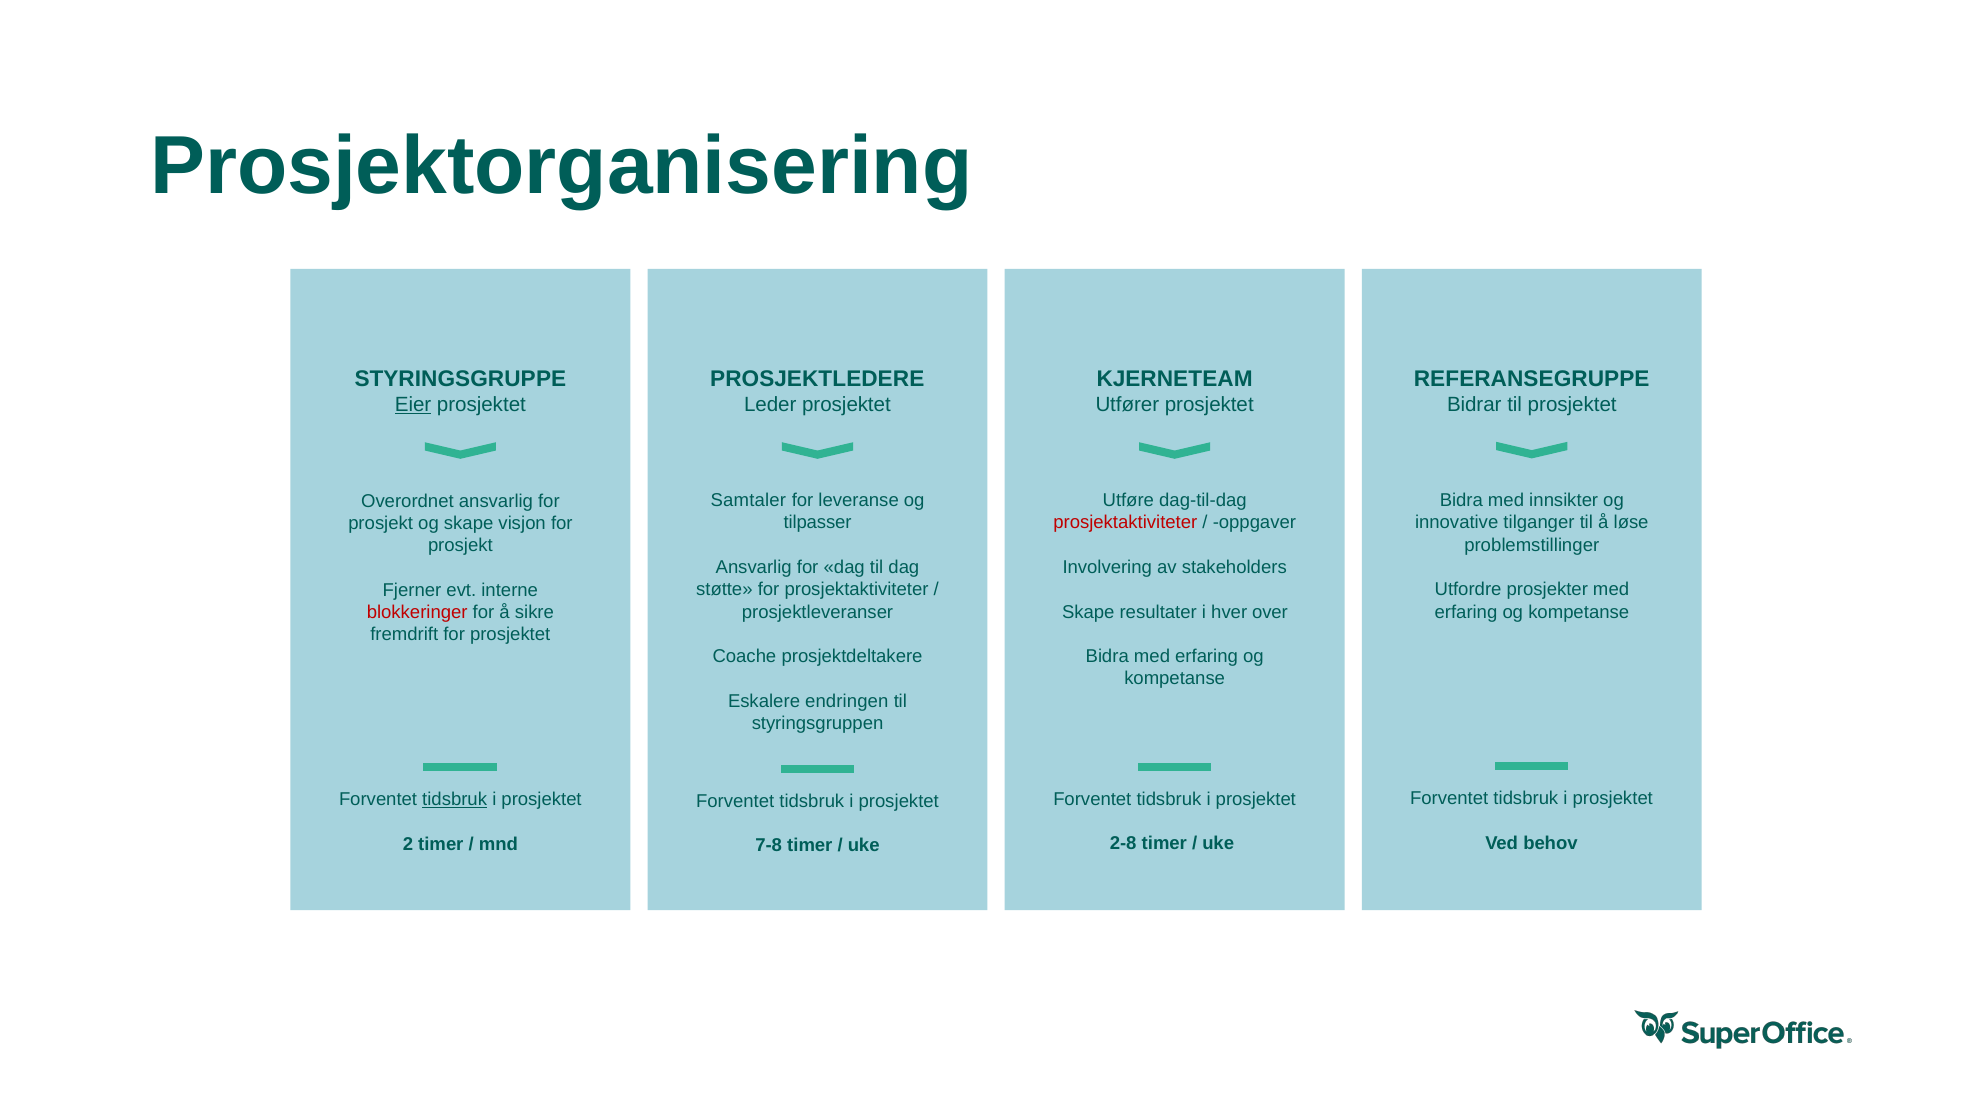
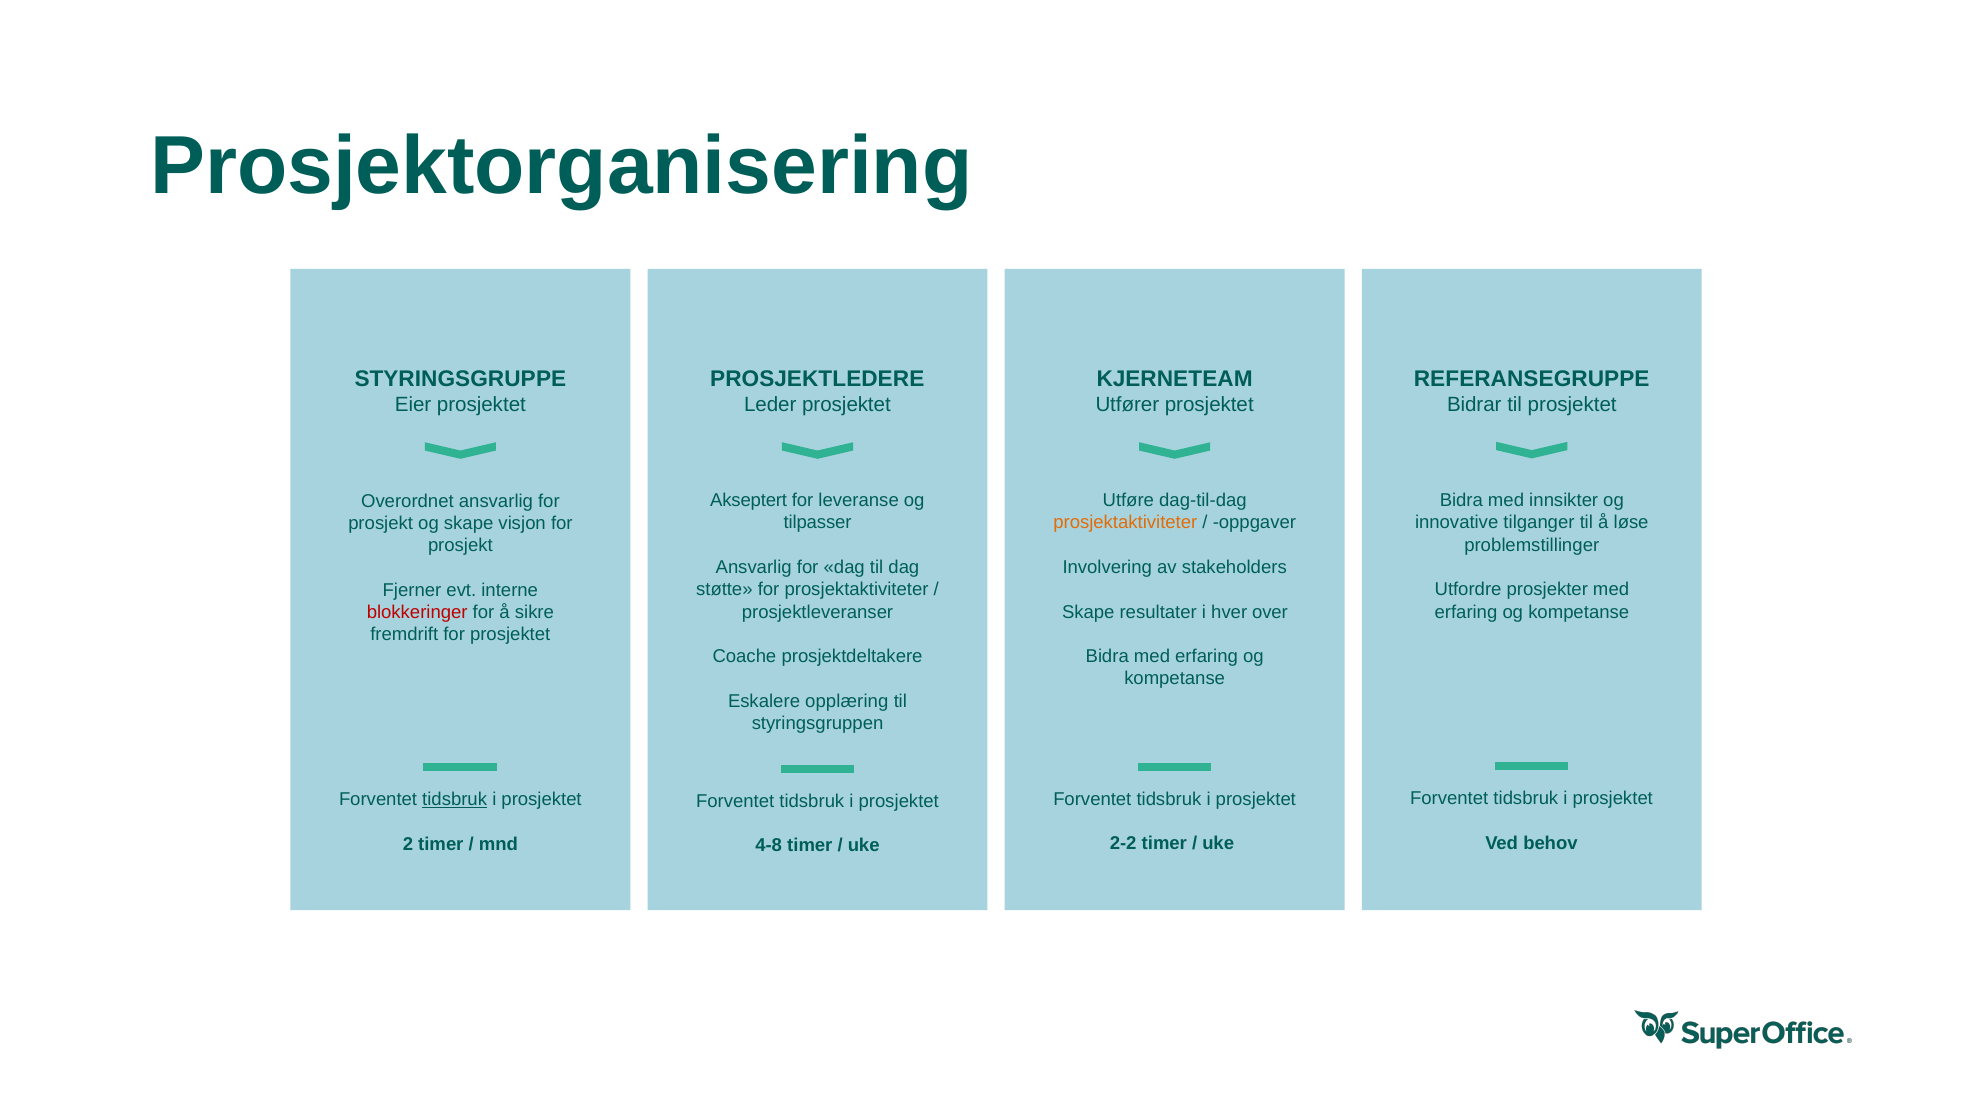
Eier underline: present -> none
Samtaler: Samtaler -> Akseptert
prosjektaktiviteter at (1125, 523) colour: red -> orange
endringen: endringen -> opplæring
2-8: 2-8 -> 2-2
7-8: 7-8 -> 4-8
